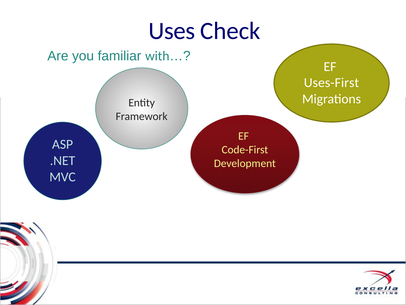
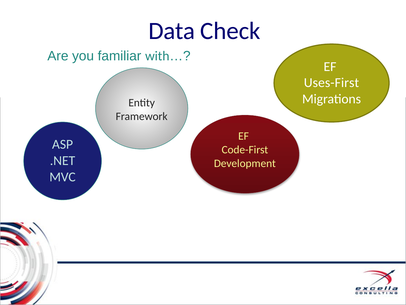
Uses: Uses -> Data
